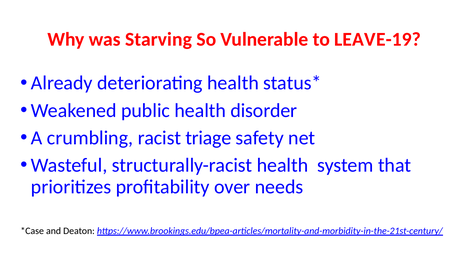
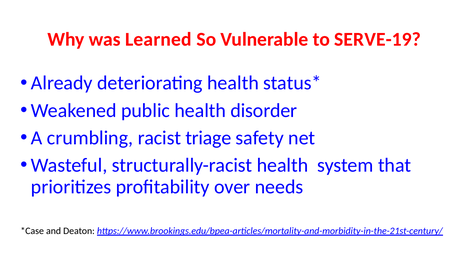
Starving: Starving -> Learned
LEAVE-19: LEAVE-19 -> SERVE-19
